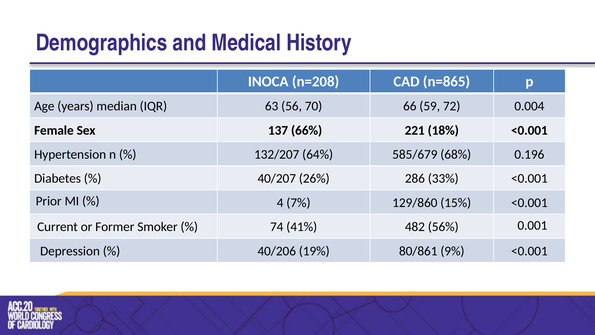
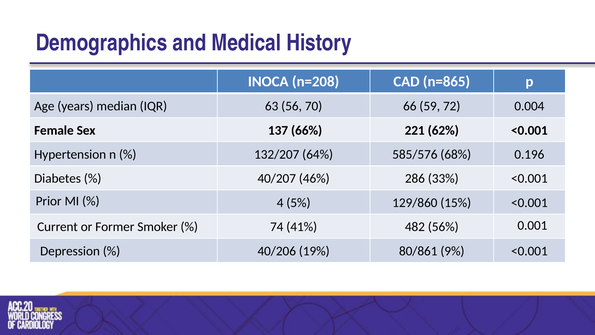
18%: 18% -> 62%
585/679: 585/679 -> 585/576
26%: 26% -> 46%
7%: 7% -> 5%
